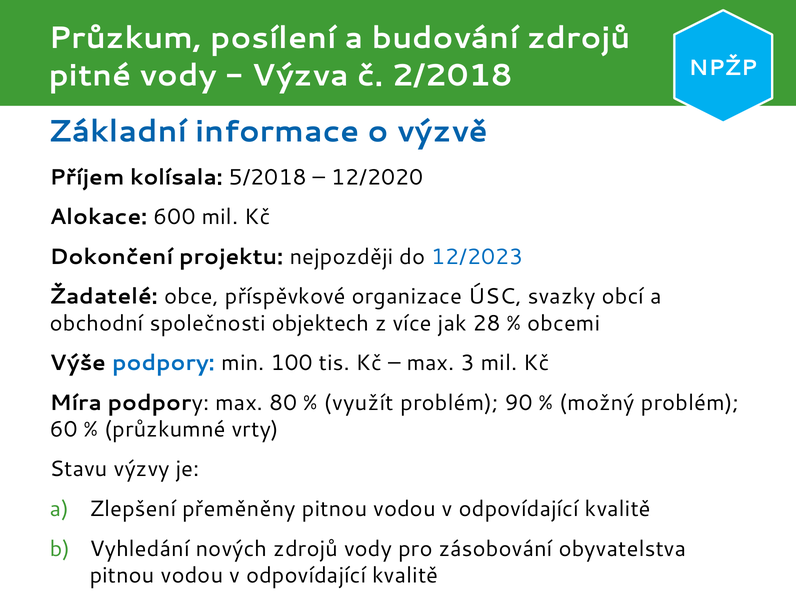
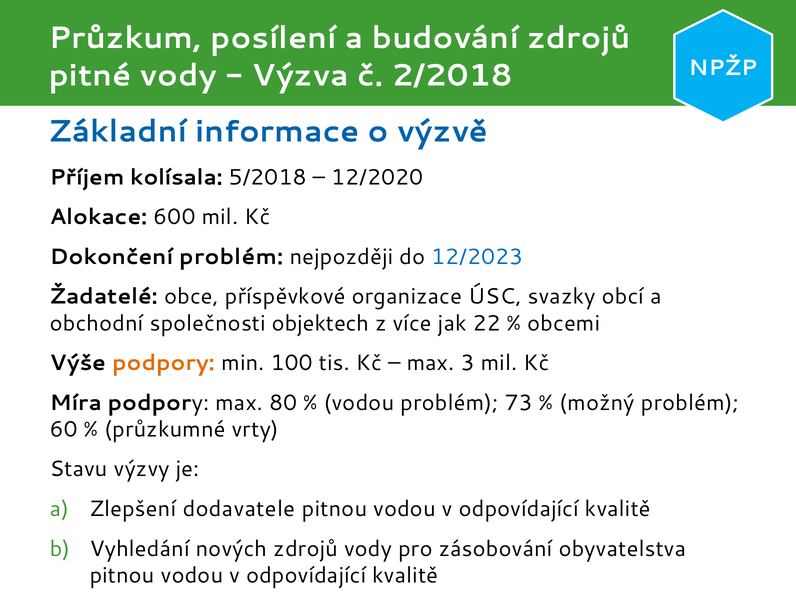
Dokončení projektu: projektu -> problém
28: 28 -> 22
podpory at (164, 363) colour: blue -> orange
využít at (359, 403): využít -> vodou
90: 90 -> 73
přeměněny: přeměněny -> dodavatele
